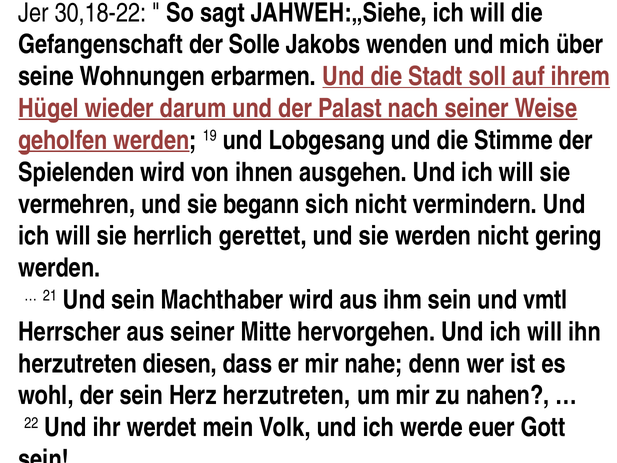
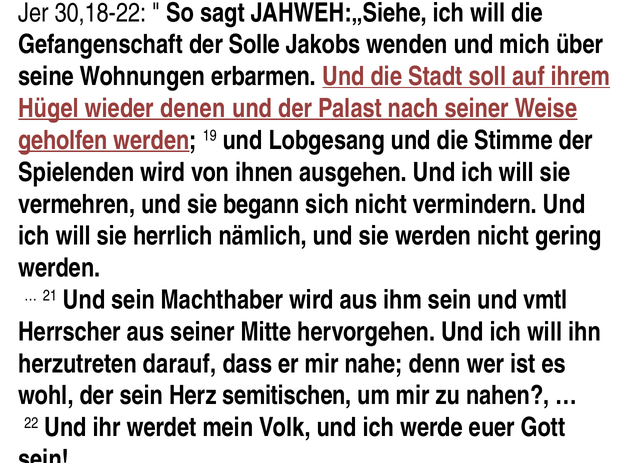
darum: darum -> denen
gerettet: gerettet -> nämlich
diesen: diesen -> darauf
Herz herzutreten: herzutreten -> semitischen
